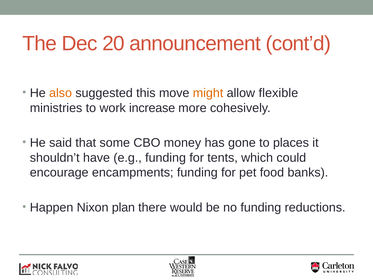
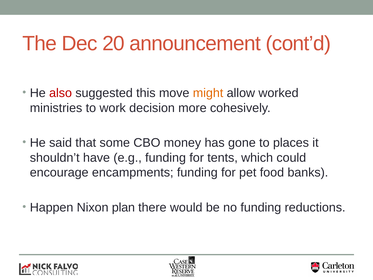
also colour: orange -> red
flexible: flexible -> worked
increase: increase -> decision
